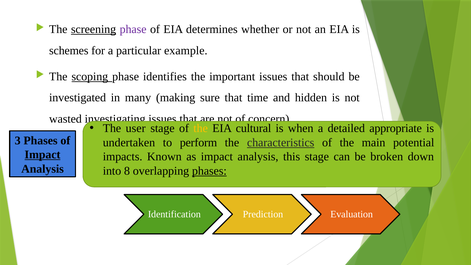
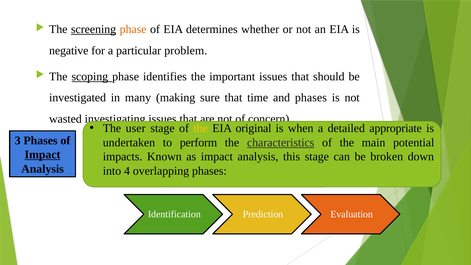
phase at (133, 29) colour: purple -> orange
schemes: schemes -> negative
example: example -> problem
and hidden: hidden -> phases
cultural: cultural -> original
8: 8 -> 4
phases at (209, 171) underline: present -> none
